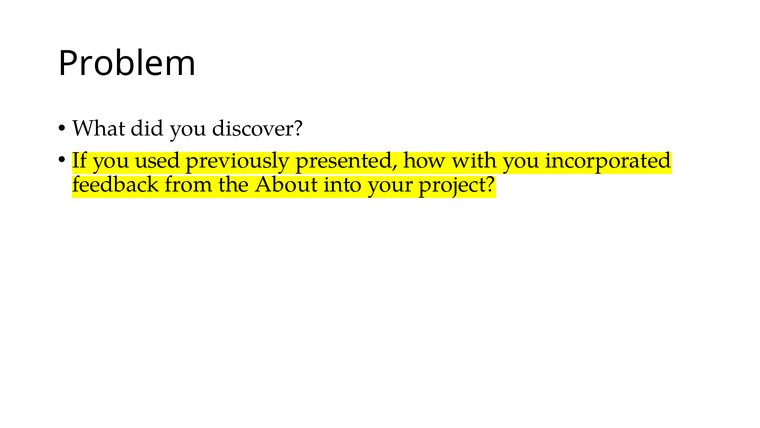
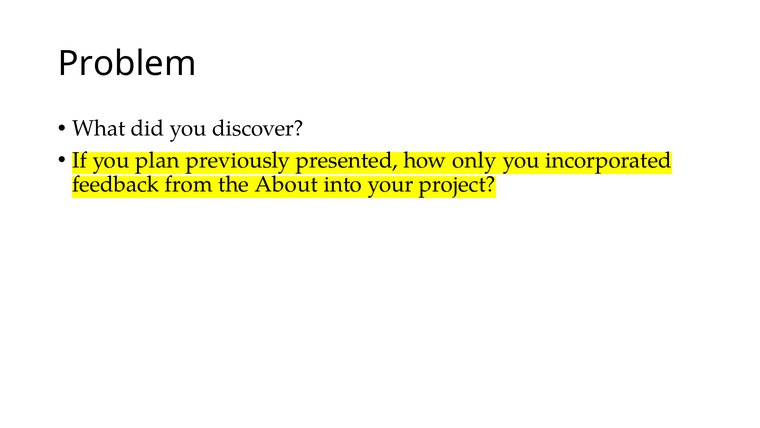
used: used -> plan
with: with -> only
